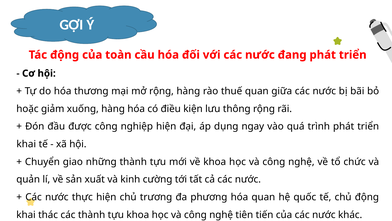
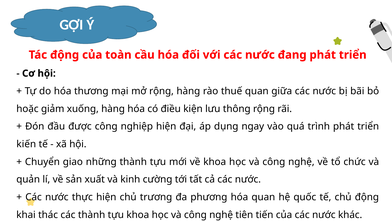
khai at (26, 144): khai -> kiến
